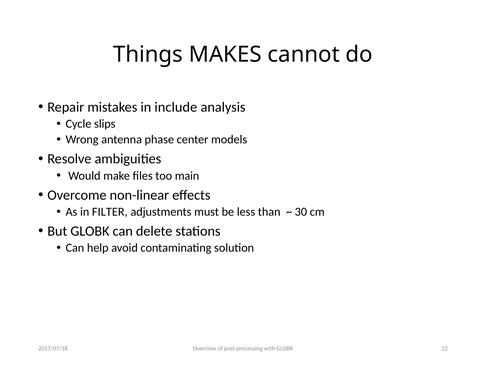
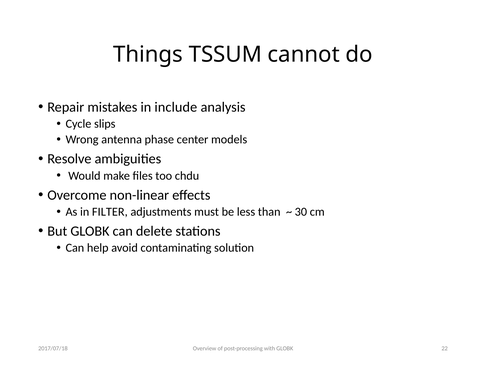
MAKES: MAKES -> TSSUM
main: main -> chdu
